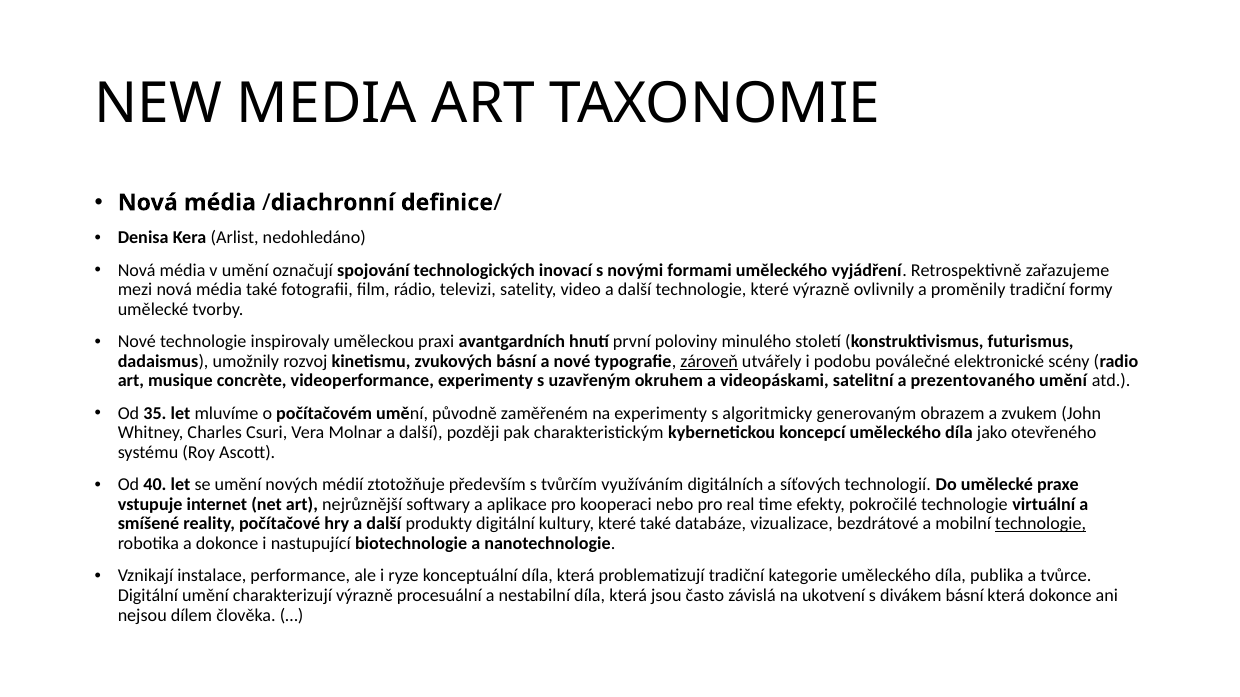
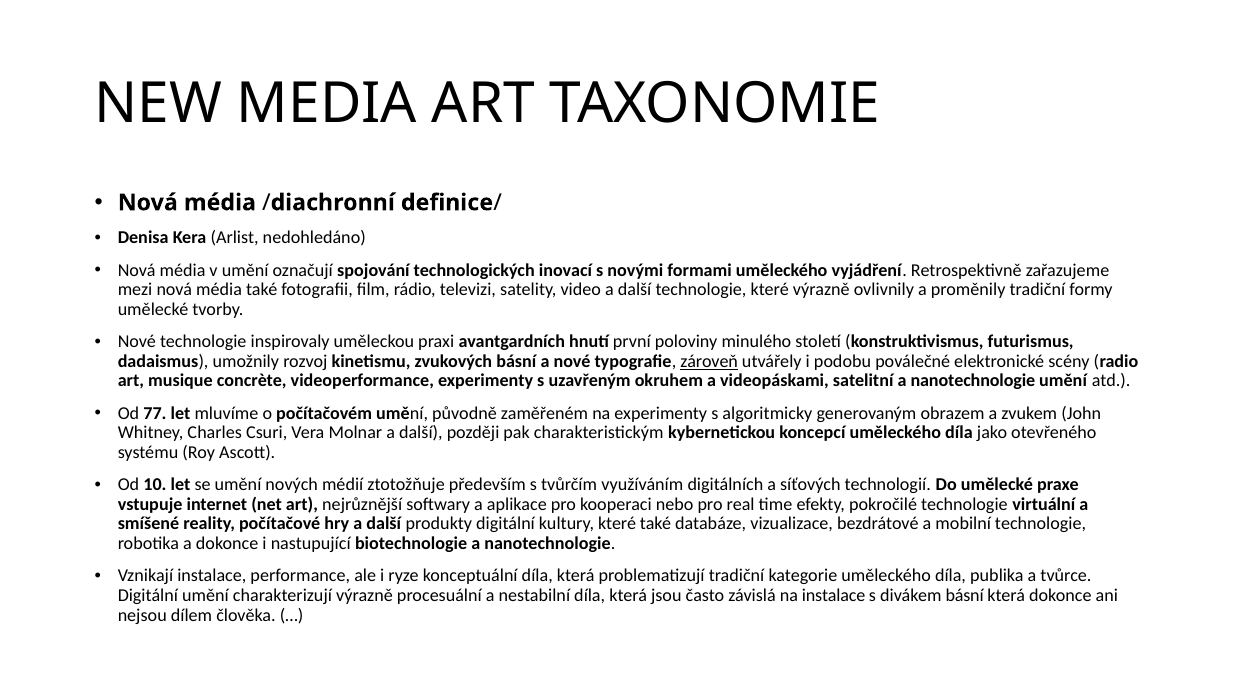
satelitní a prezentovaného: prezentovaného -> nanotechnologie
35: 35 -> 77
40: 40 -> 10
technologie at (1041, 524) underline: present -> none
na ukotvení: ukotvení -> instalace
